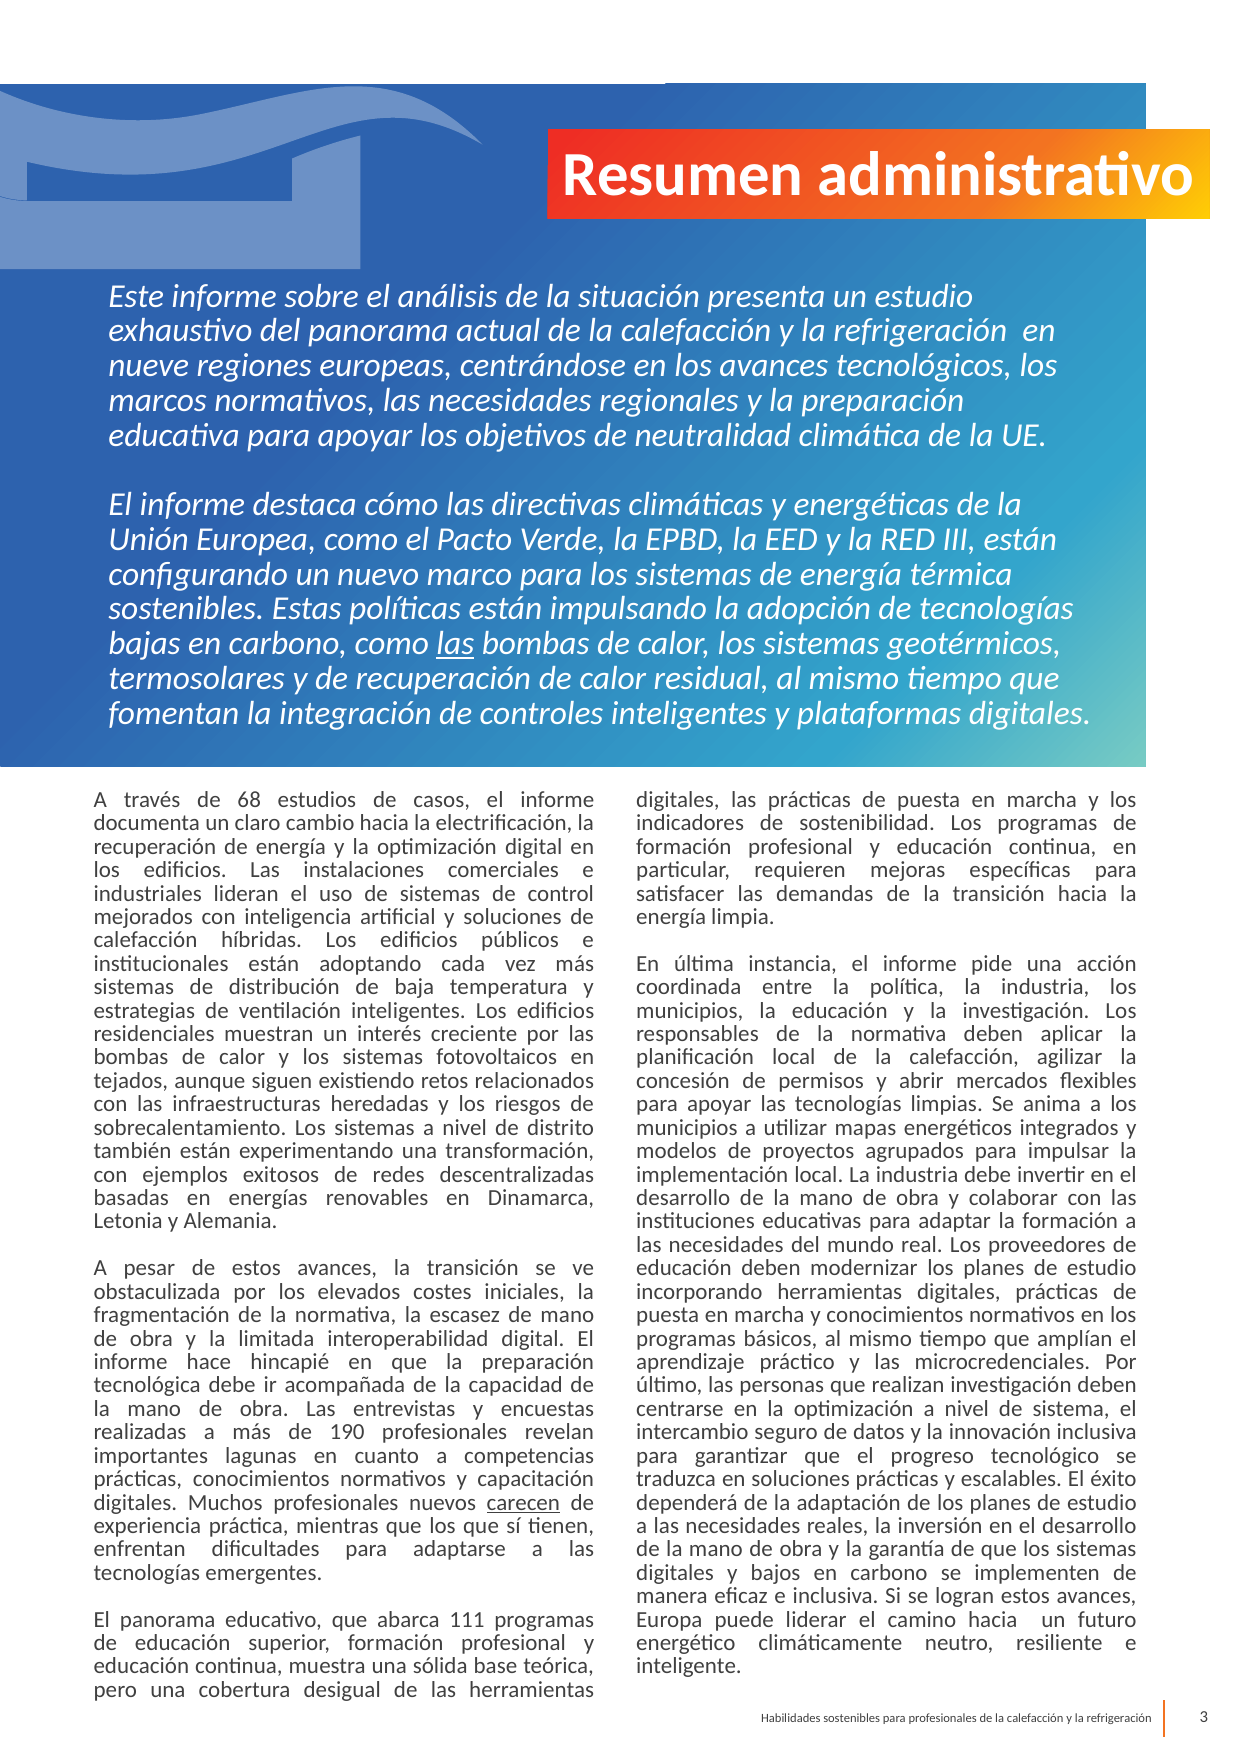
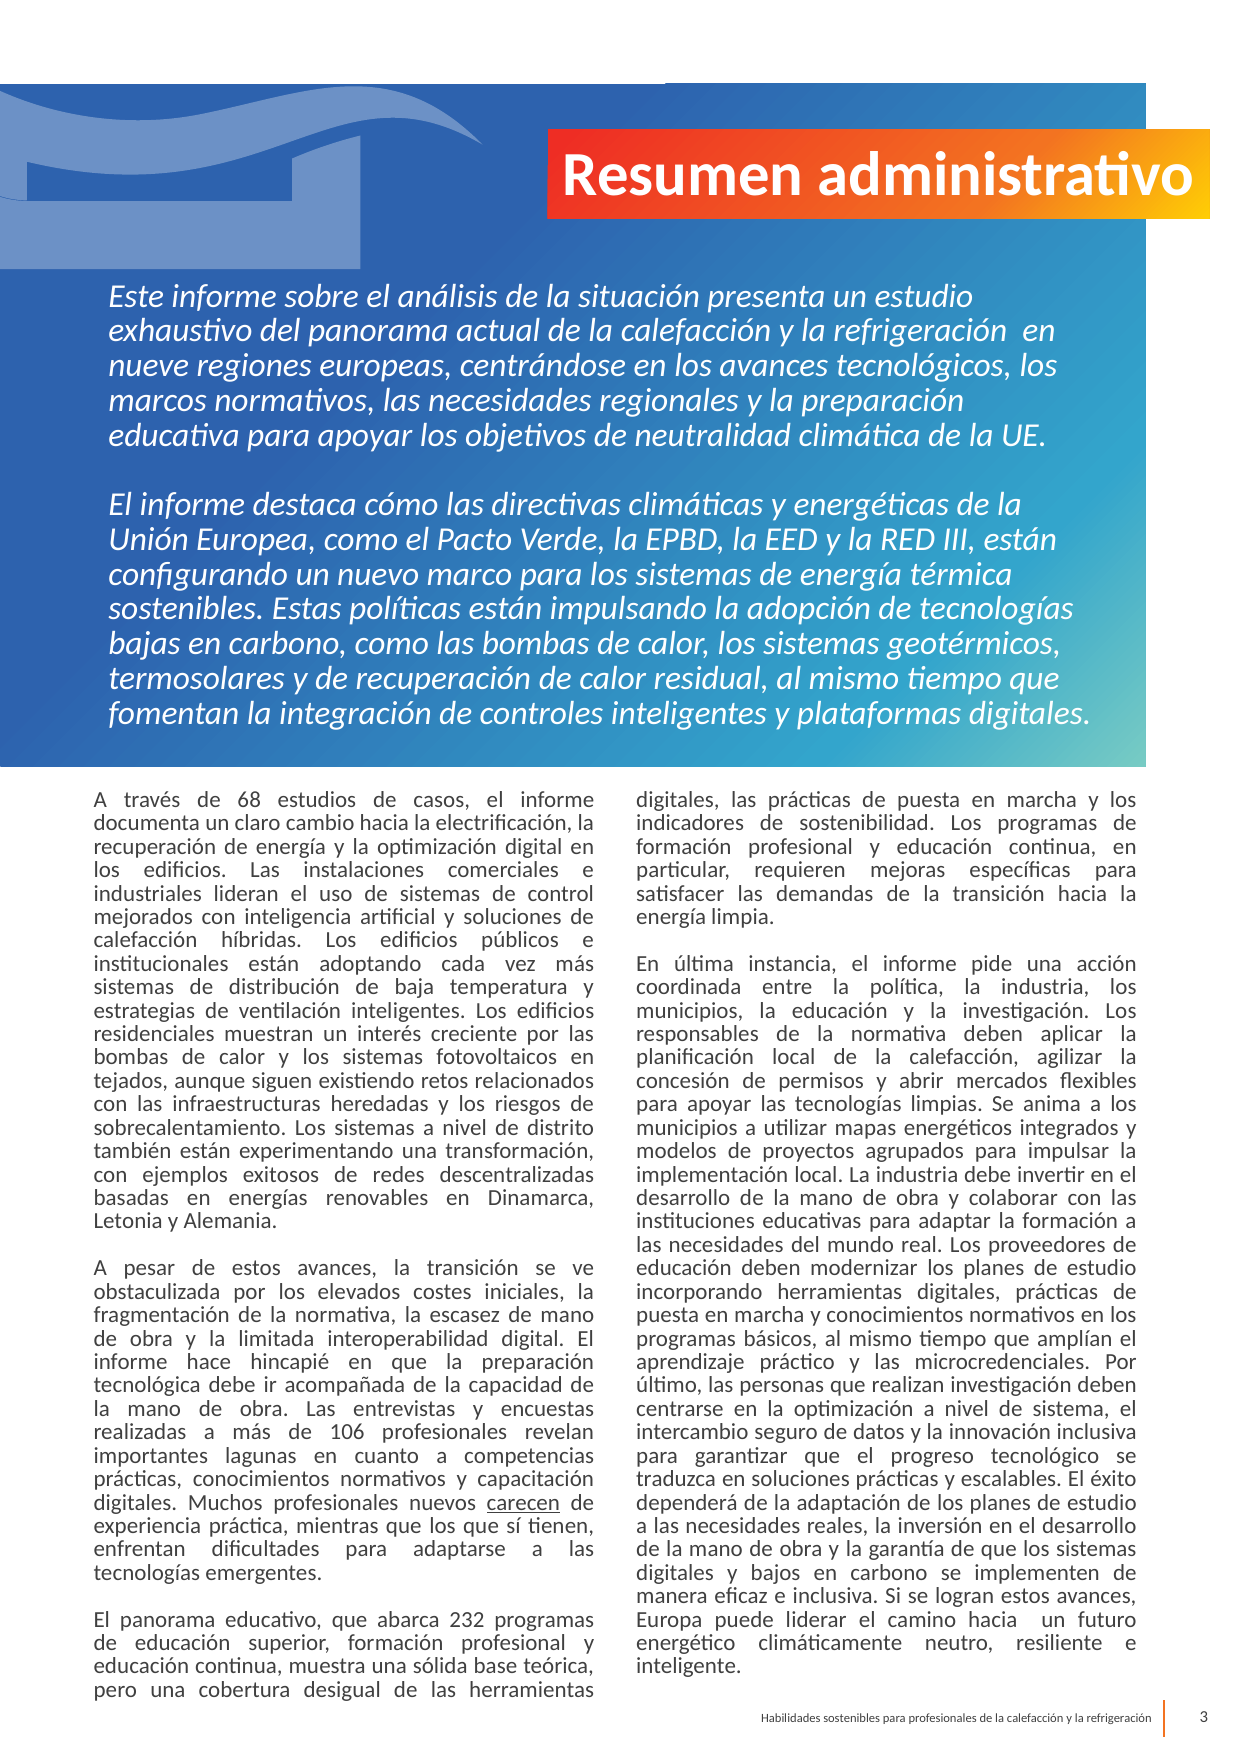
las at (455, 643) underline: present -> none
190: 190 -> 106
111: 111 -> 232
